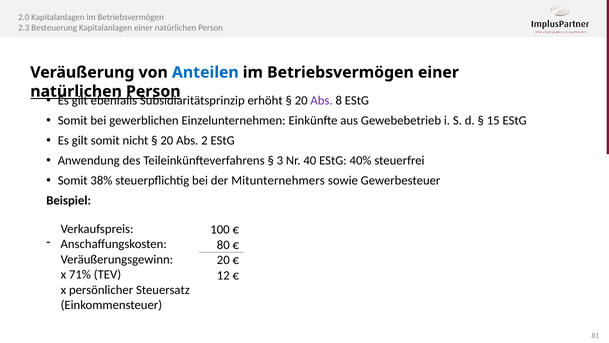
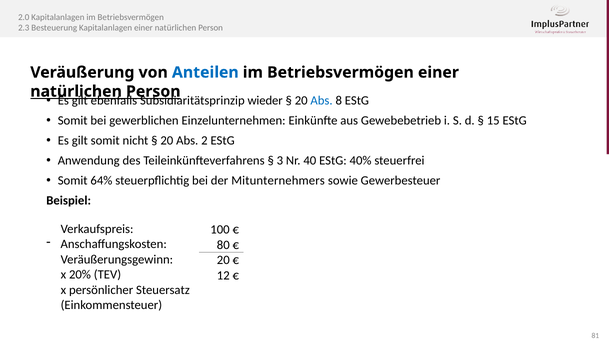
erhöht: erhöht -> wieder
Abs at (322, 100) colour: purple -> blue
38%: 38% -> 64%
71%: 71% -> 20%
